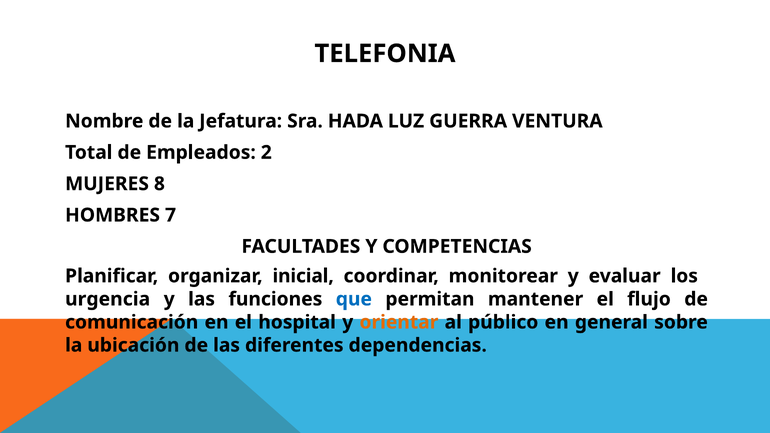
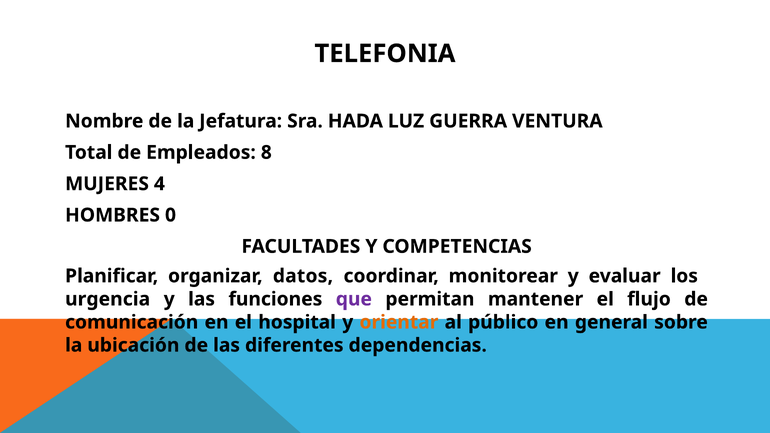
2: 2 -> 8
8: 8 -> 4
7: 7 -> 0
inicial: inicial -> datos
que colour: blue -> purple
